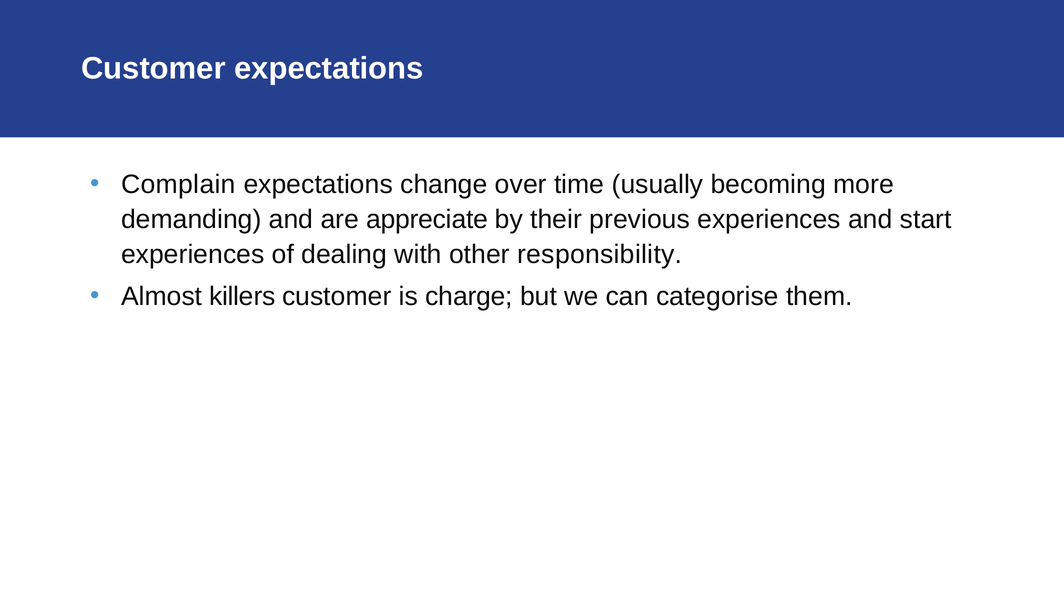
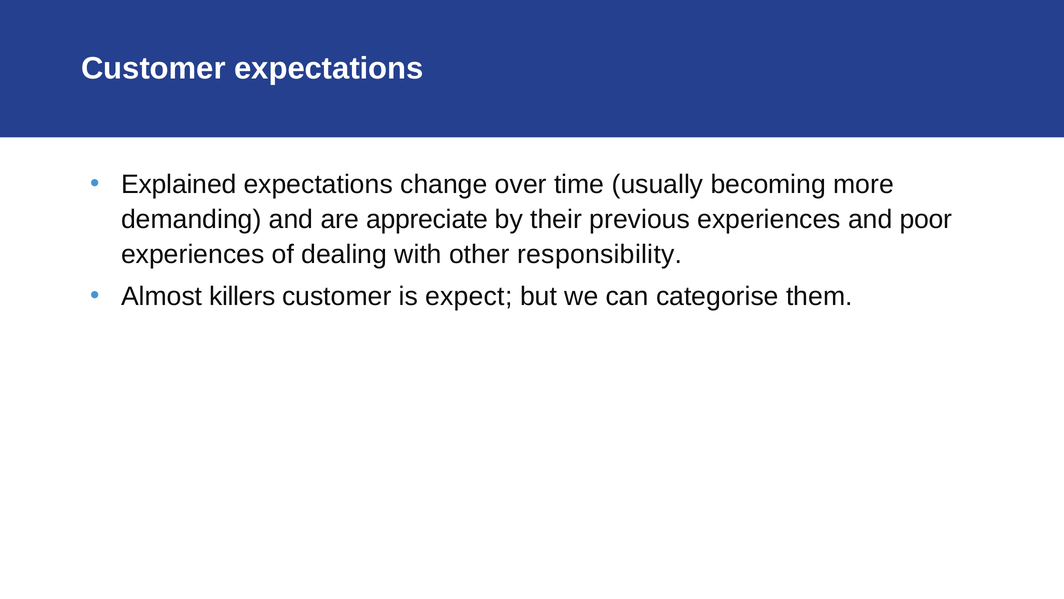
Complain: Complain -> Explained
start: start -> poor
charge: charge -> expect
